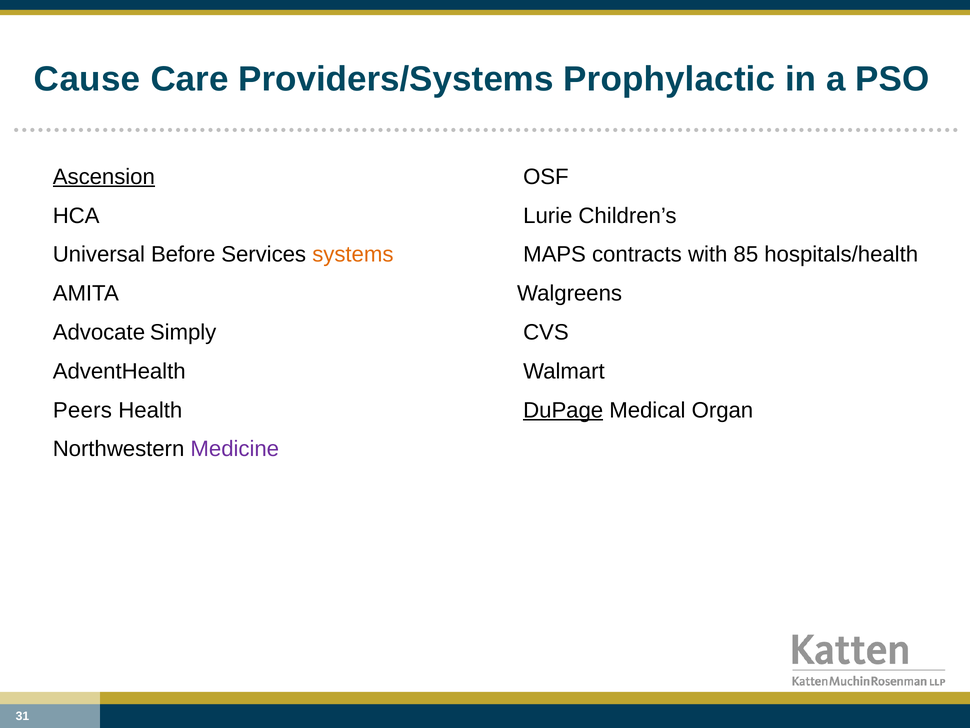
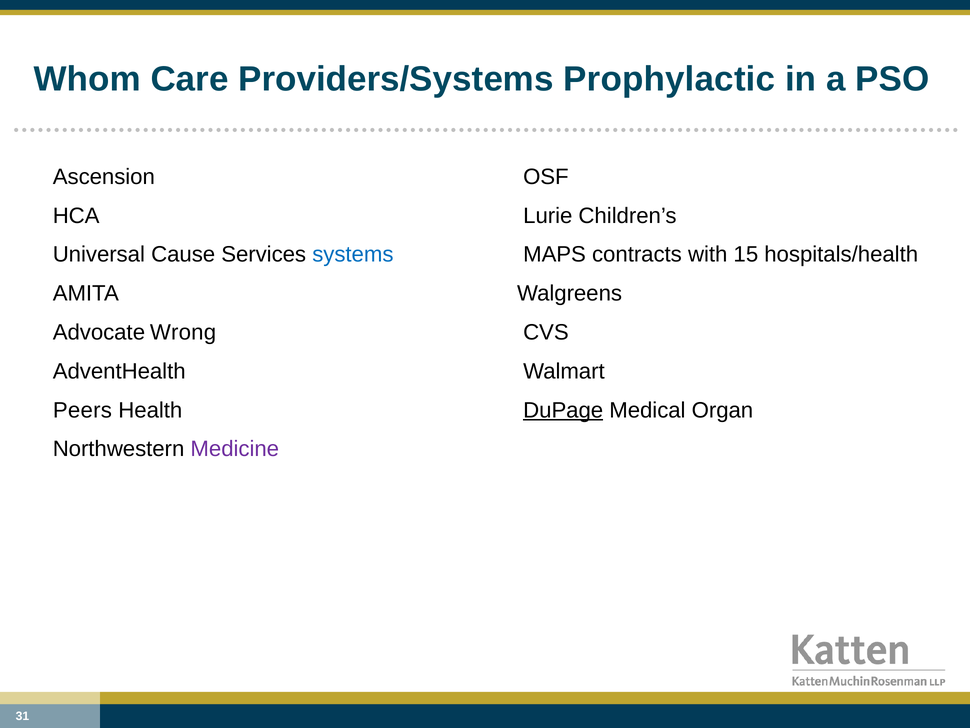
Cause: Cause -> Whom
Ascension underline: present -> none
Before: Before -> Cause
systems colour: orange -> blue
85: 85 -> 15
Simply: Simply -> Wrong
